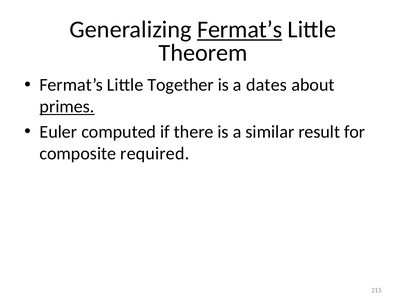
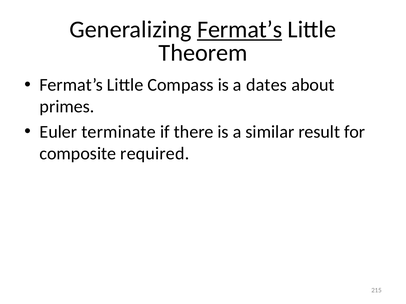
Together: Together -> Compass
primes underline: present -> none
computed: computed -> terminate
